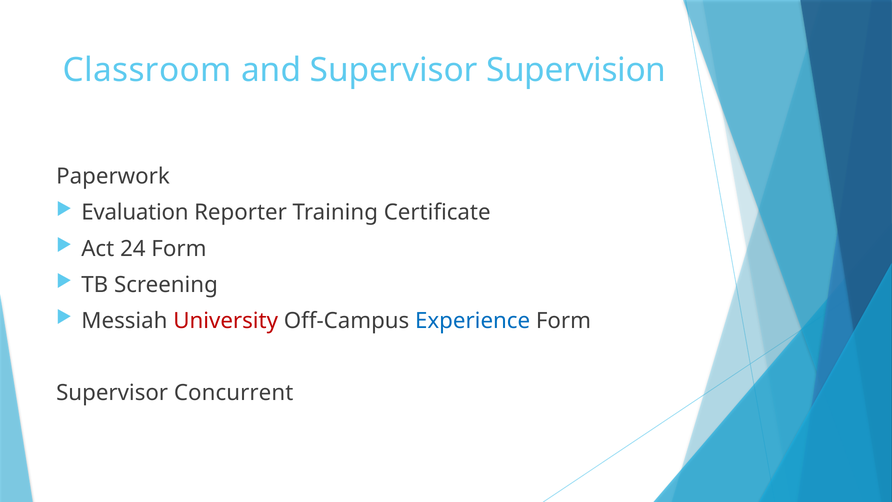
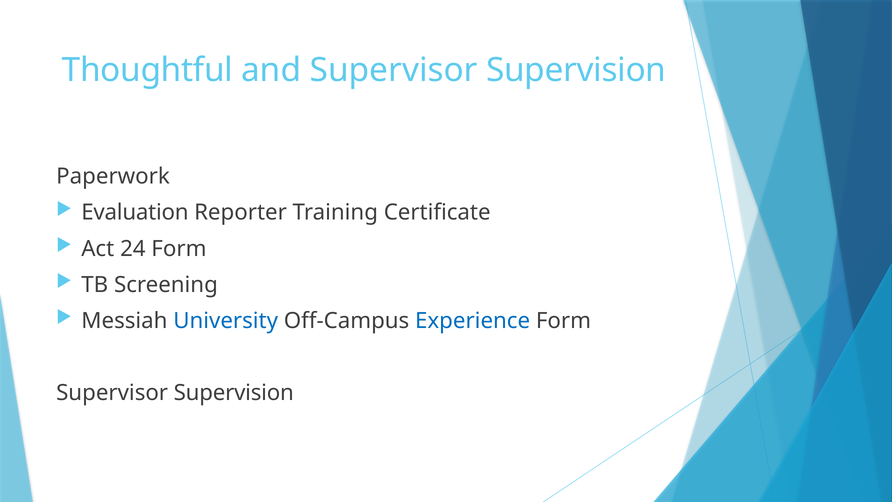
Classroom: Classroom -> Thoughtful
University colour: red -> blue
Concurrent at (234, 393): Concurrent -> Supervision
